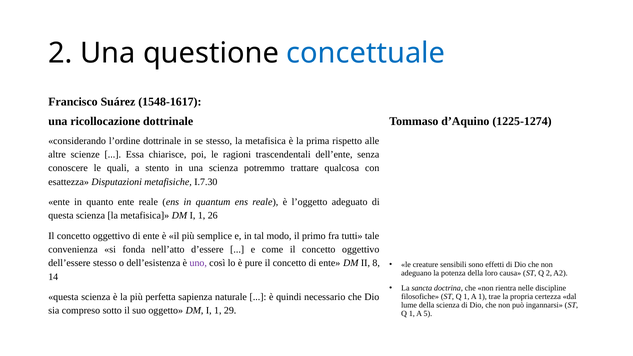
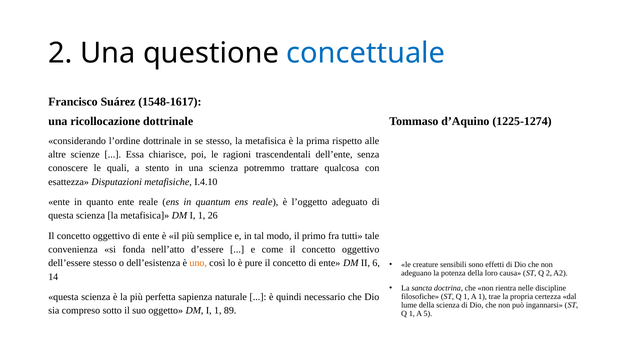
I.7.30: I.7.30 -> I.4.10
uno colour: purple -> orange
8: 8 -> 6
29: 29 -> 89
